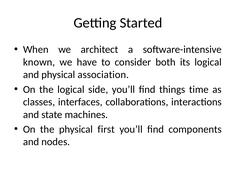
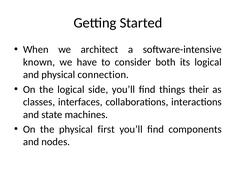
association: association -> connection
time: time -> their
